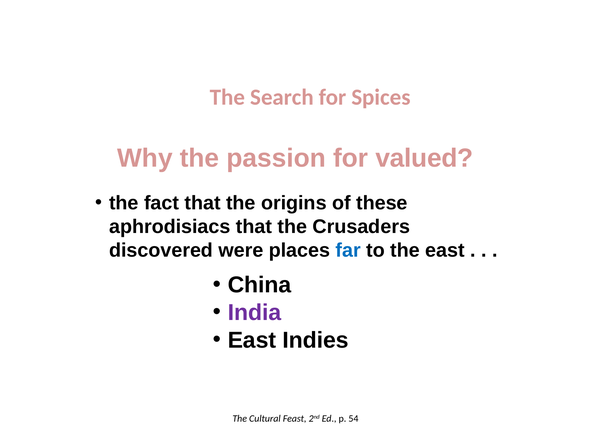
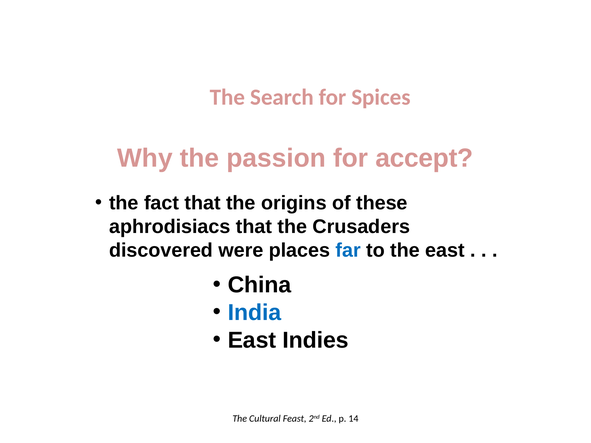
valued: valued -> accept
India colour: purple -> blue
54: 54 -> 14
